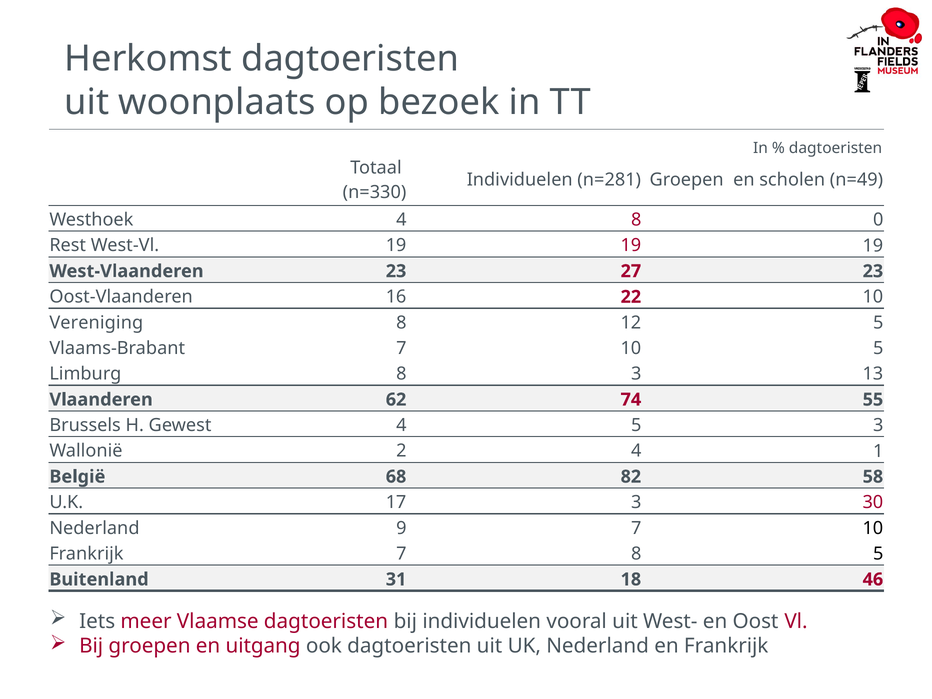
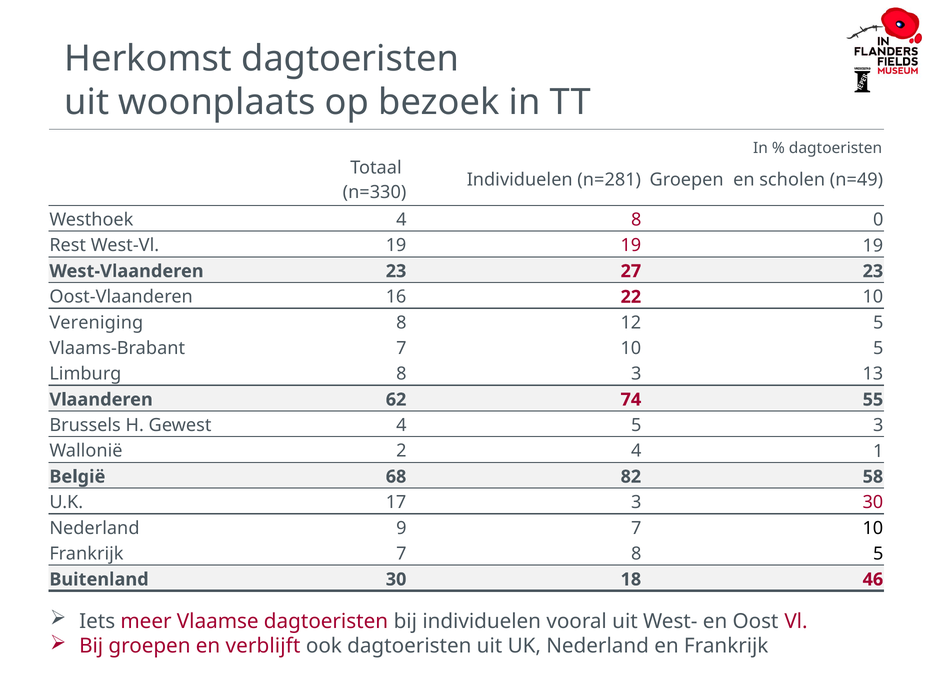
Buitenland 31: 31 -> 30
uitgang: uitgang -> verblijft
